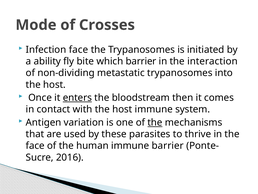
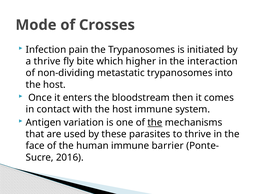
Infection face: face -> pain
a ability: ability -> thrive
which barrier: barrier -> higher
enters underline: present -> none
